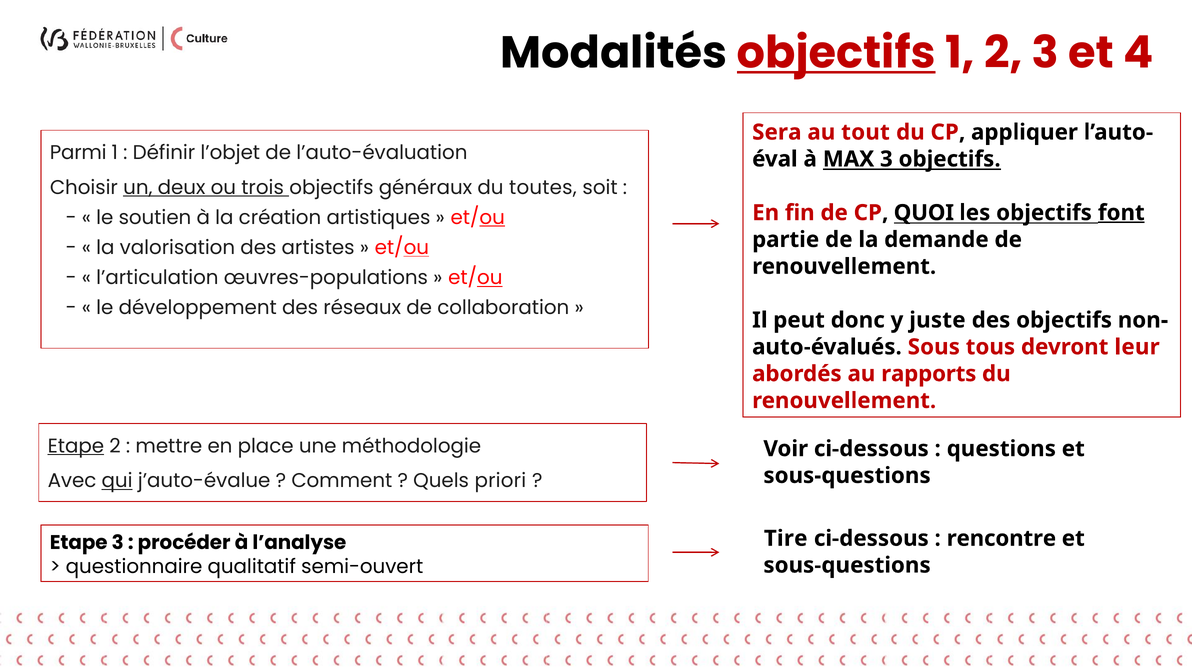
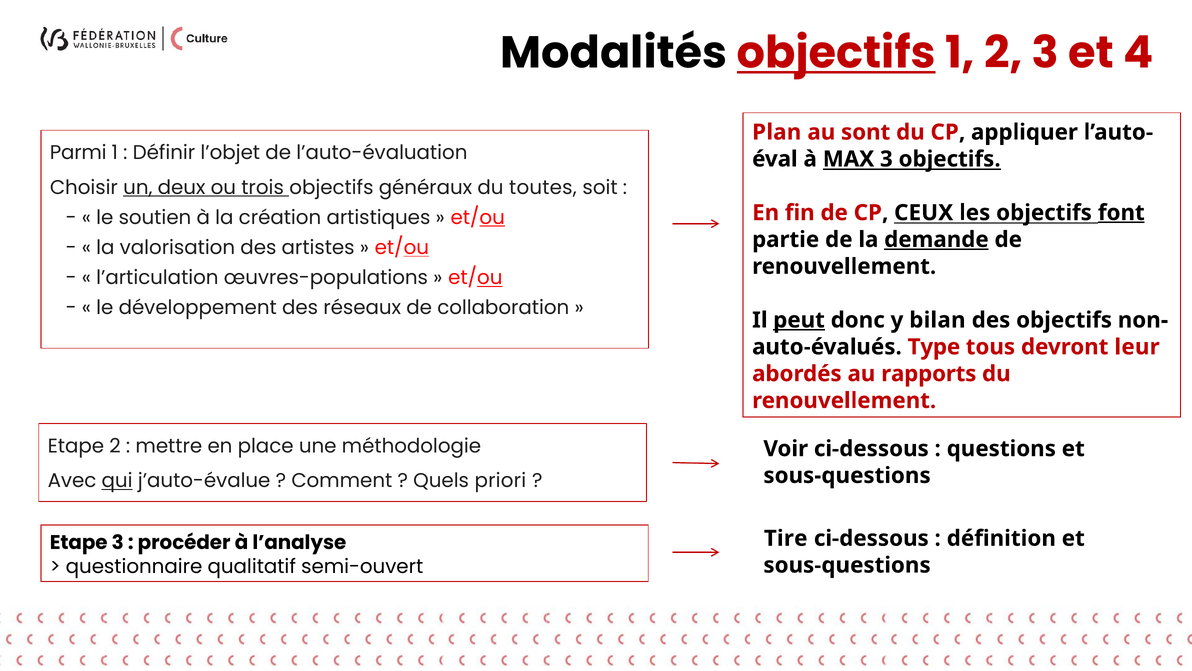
Sera: Sera -> Plan
tout: tout -> sont
QUOI: QUOI -> CEUX
demande underline: none -> present
peut underline: none -> present
juste: juste -> bilan
Sous: Sous -> Type
Etape at (76, 446) underline: present -> none
rencontre: rencontre -> définition
